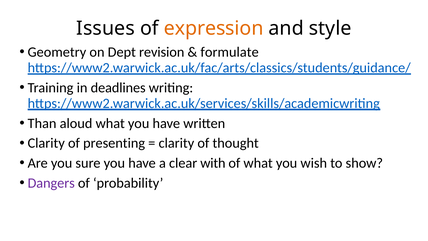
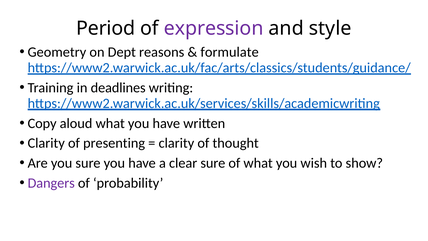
Issues: Issues -> Period
expression colour: orange -> purple
revision: revision -> reasons
Than: Than -> Copy
clear with: with -> sure
